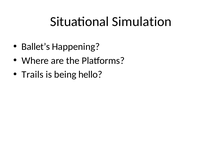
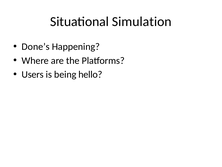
Ballet’s: Ballet’s -> Done’s
Trails: Trails -> Users
